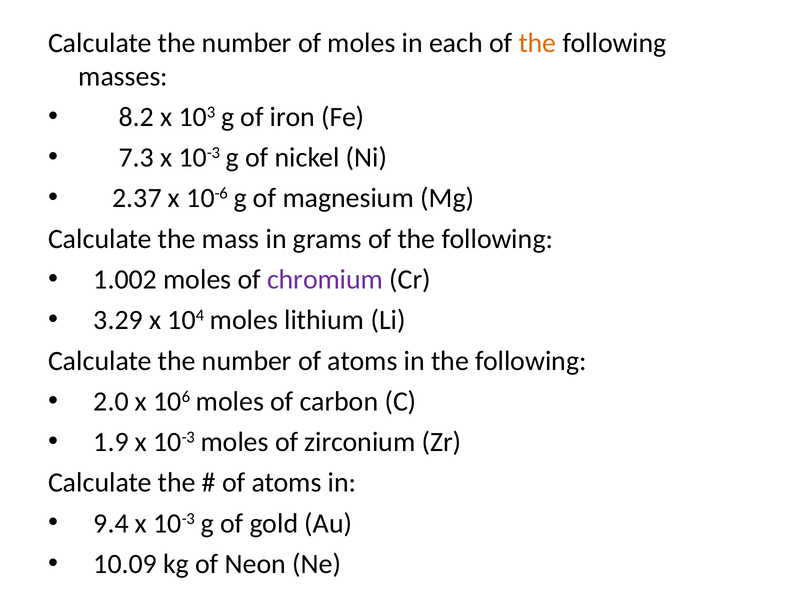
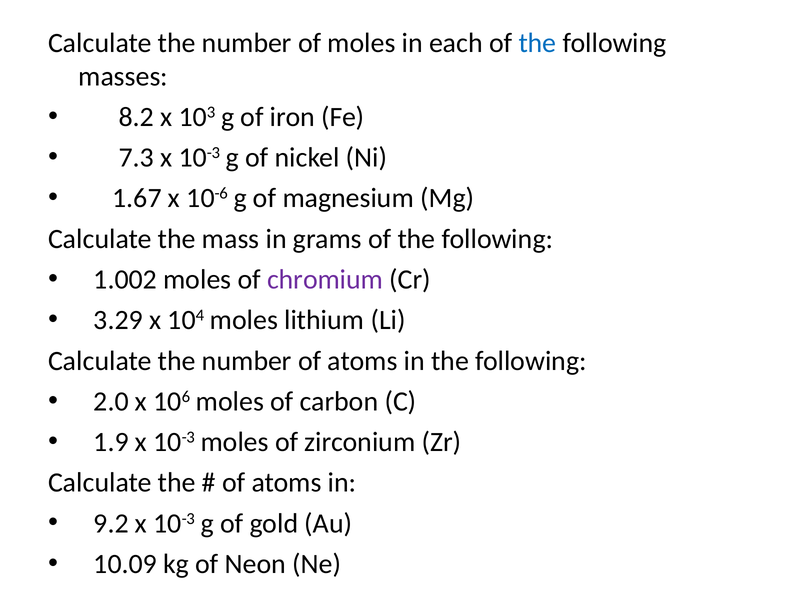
the at (537, 43) colour: orange -> blue
2.37: 2.37 -> 1.67
9.4: 9.4 -> 9.2
